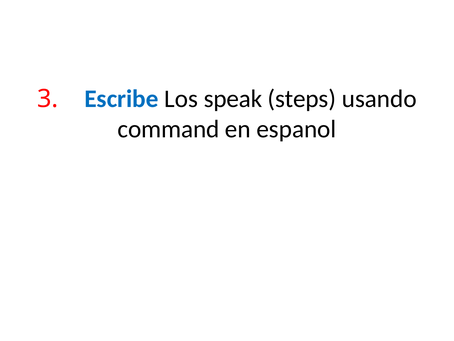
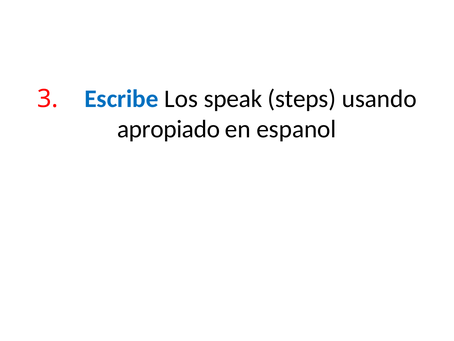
command: command -> apropiado
